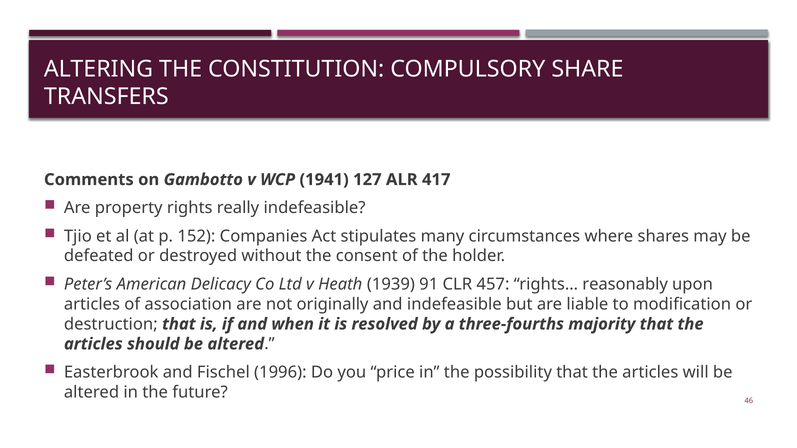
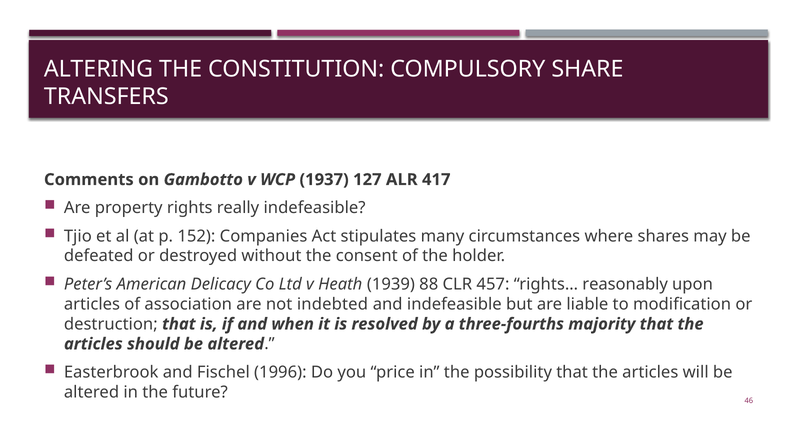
1941: 1941 -> 1937
91: 91 -> 88
originally: originally -> indebted
